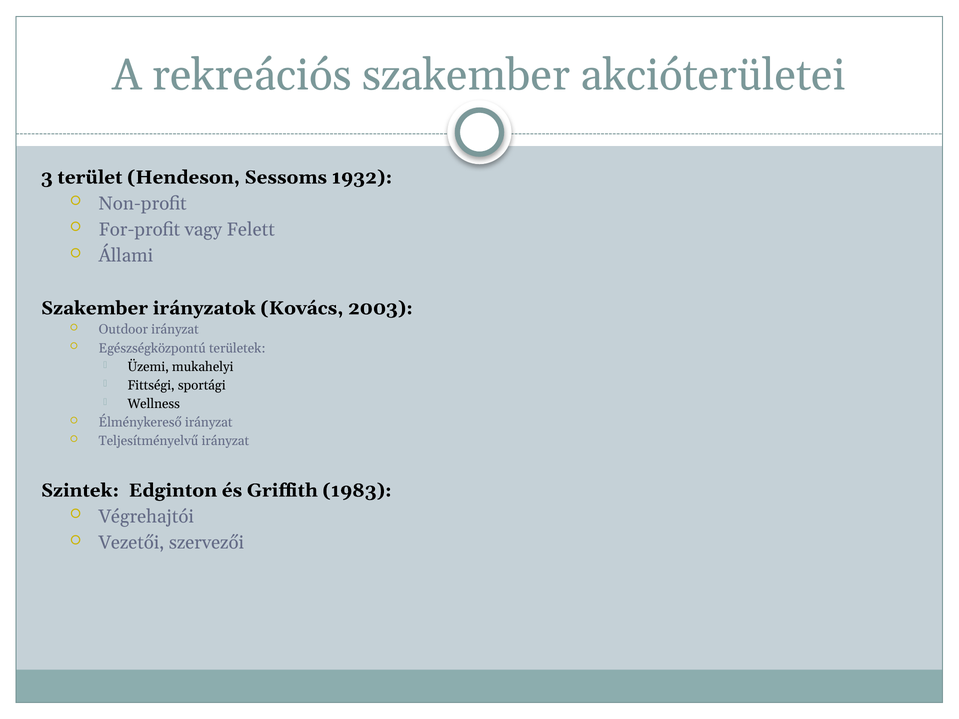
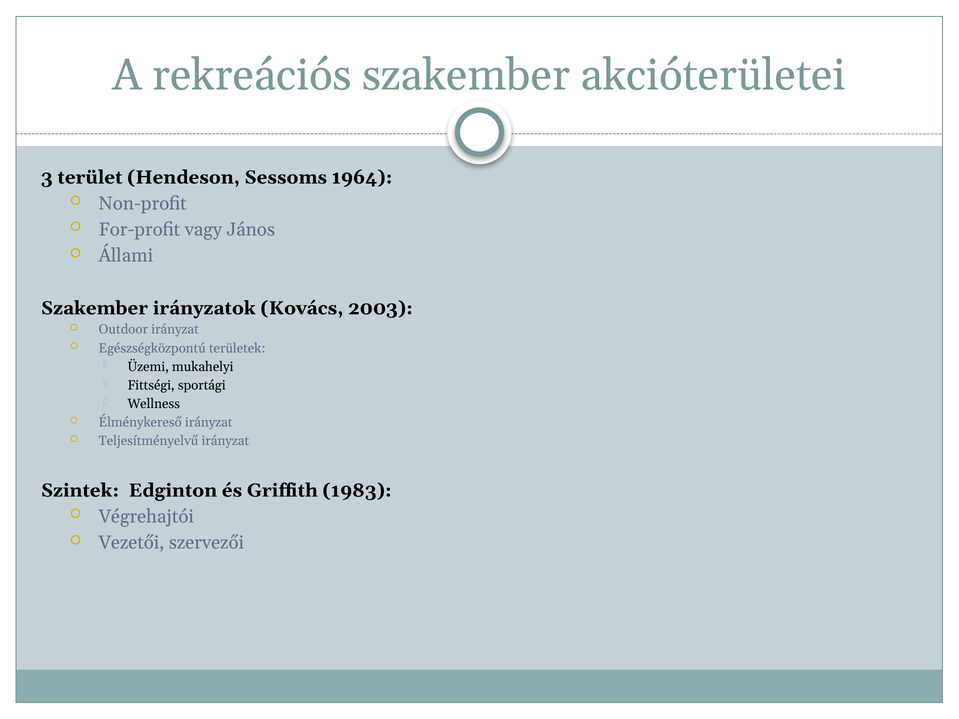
1932: 1932 -> 1964
Felett: Felett -> János
